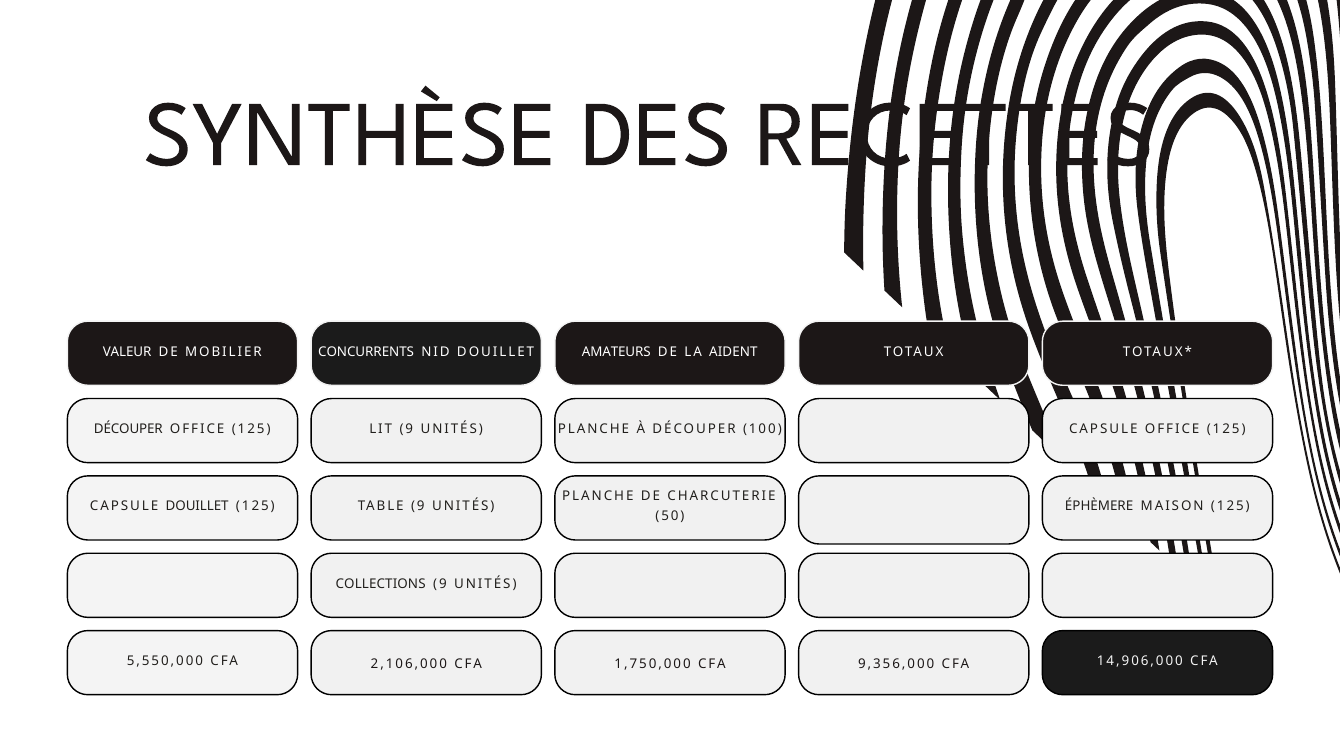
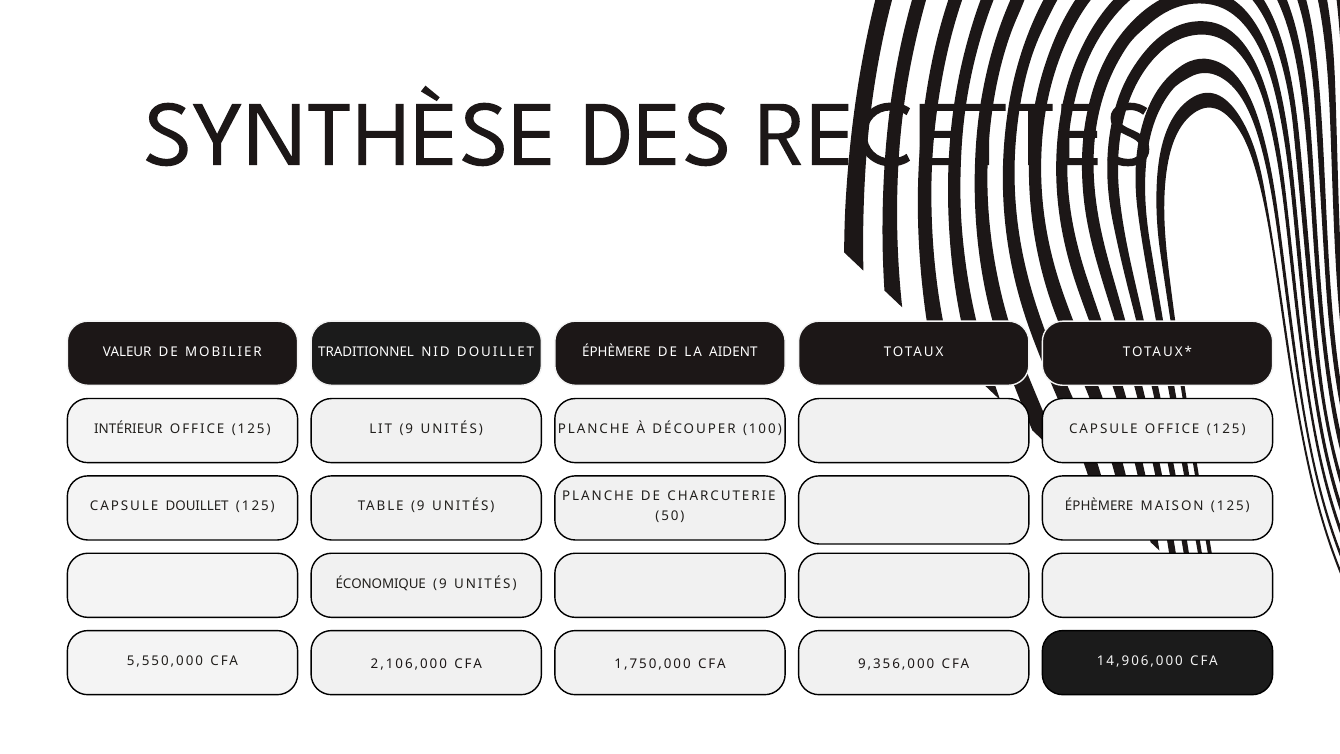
CONCURRENTS: CONCURRENTS -> TRADITIONNEL
DOUILLET AMATEURS: AMATEURS -> ÉPHÈMERE
DÉCOUPER at (128, 429): DÉCOUPER -> INTÉRIEUR
COLLECTIONS: COLLECTIONS -> ÉCONOMIQUE
